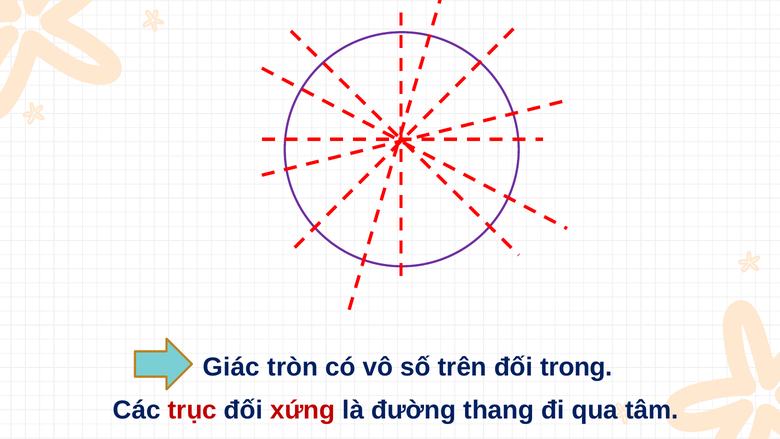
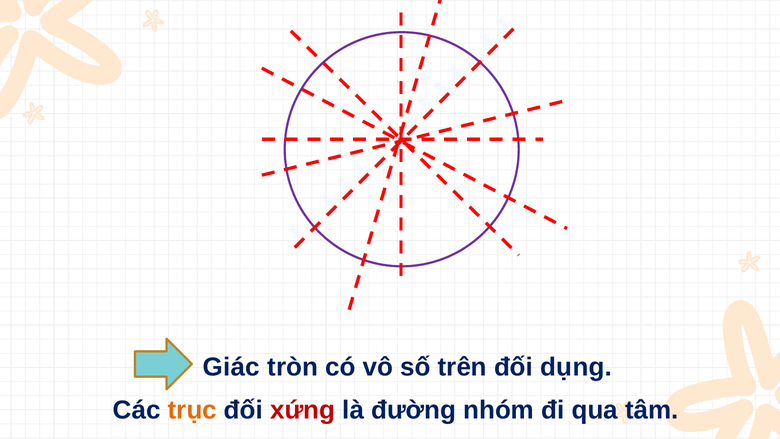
trong: trong -> dụng
trục colour: red -> orange
thang: thang -> nhóm
